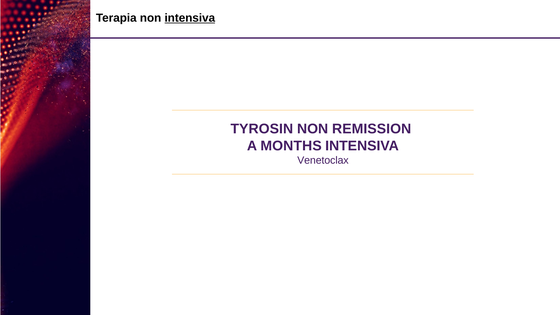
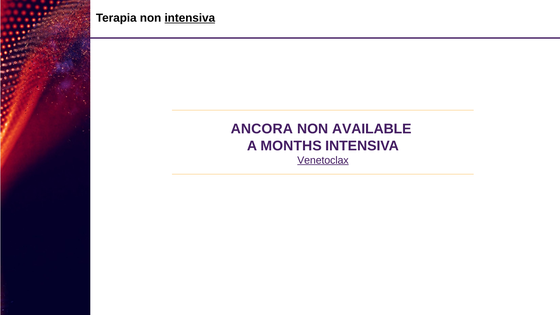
TYROSIN: TYROSIN -> ANCORA
REMISSION: REMISSION -> AVAILABLE
Venetoclax underline: none -> present
